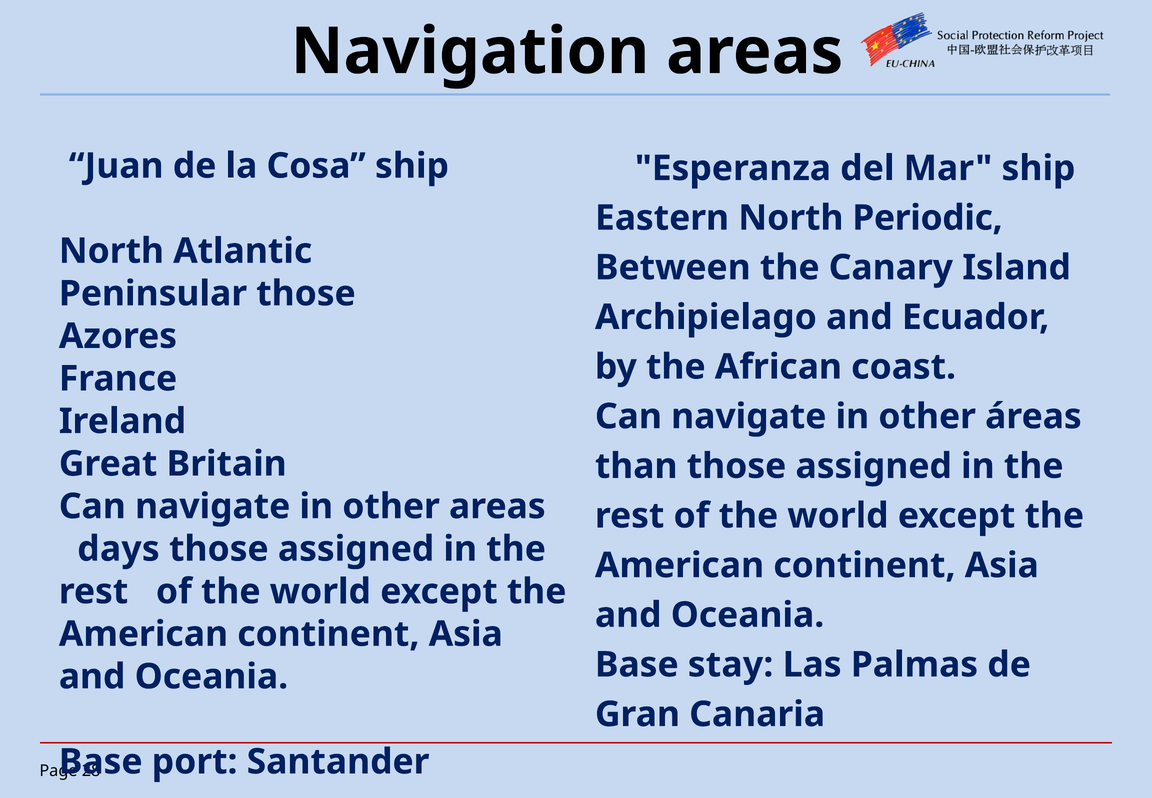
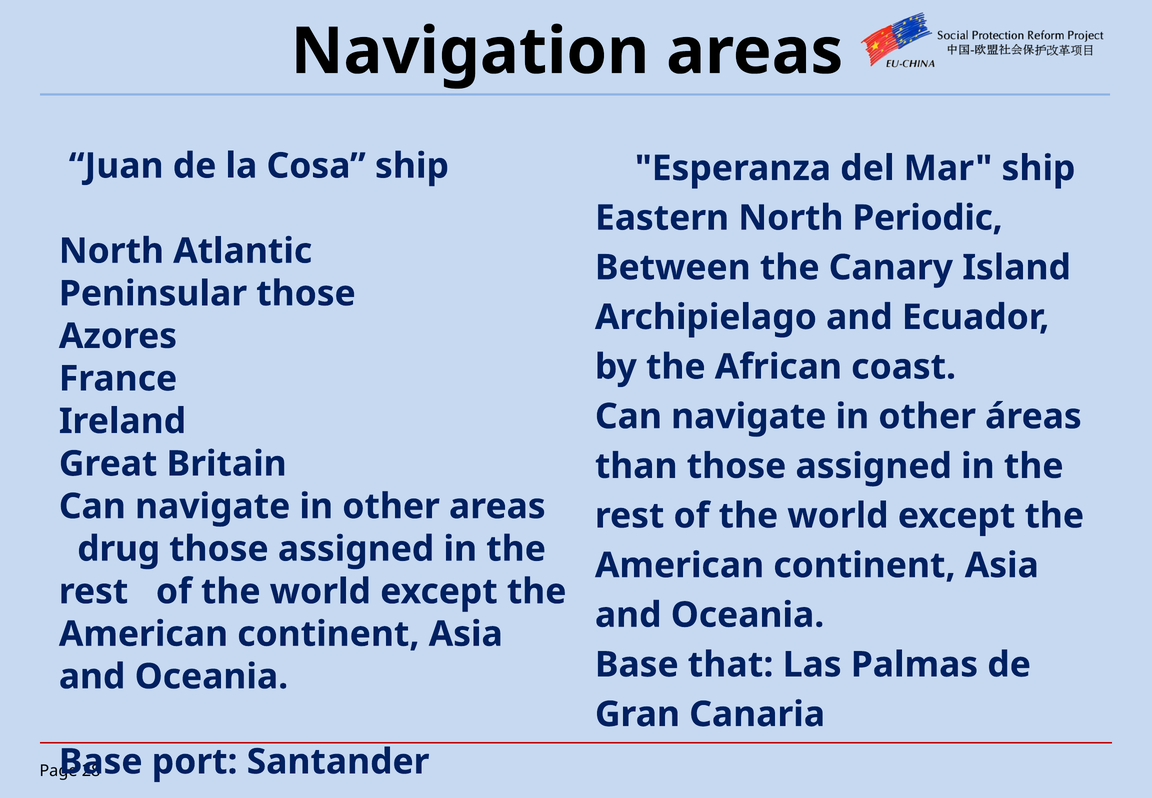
days: days -> drug
stay: stay -> that
